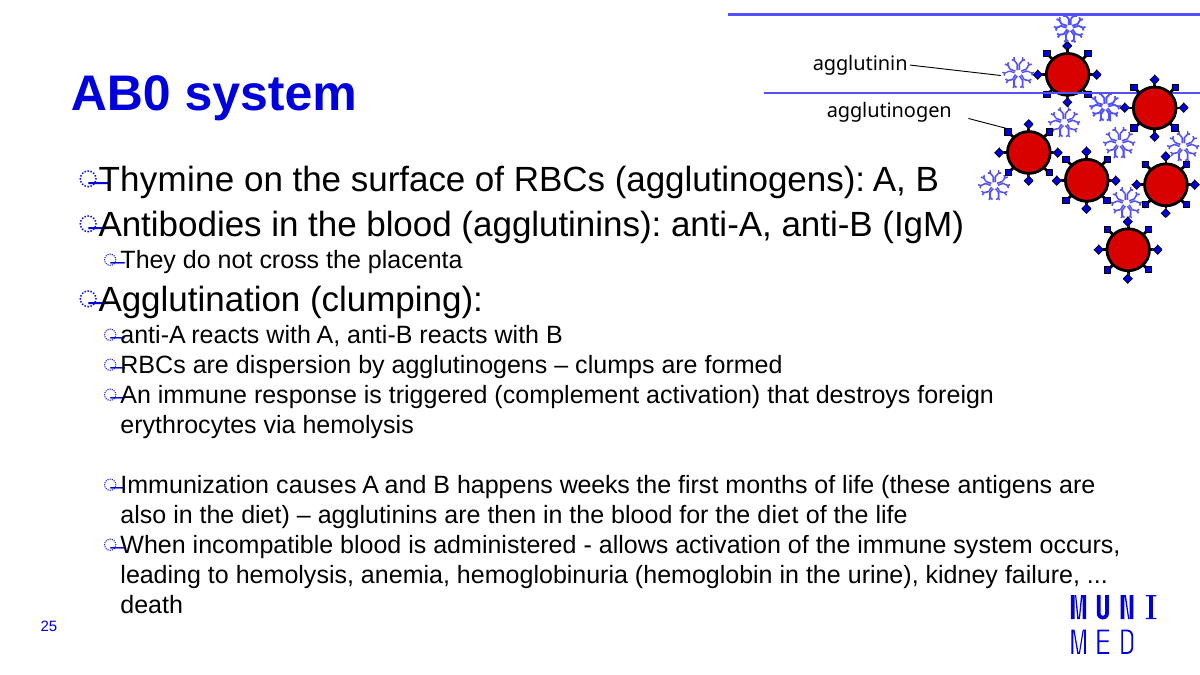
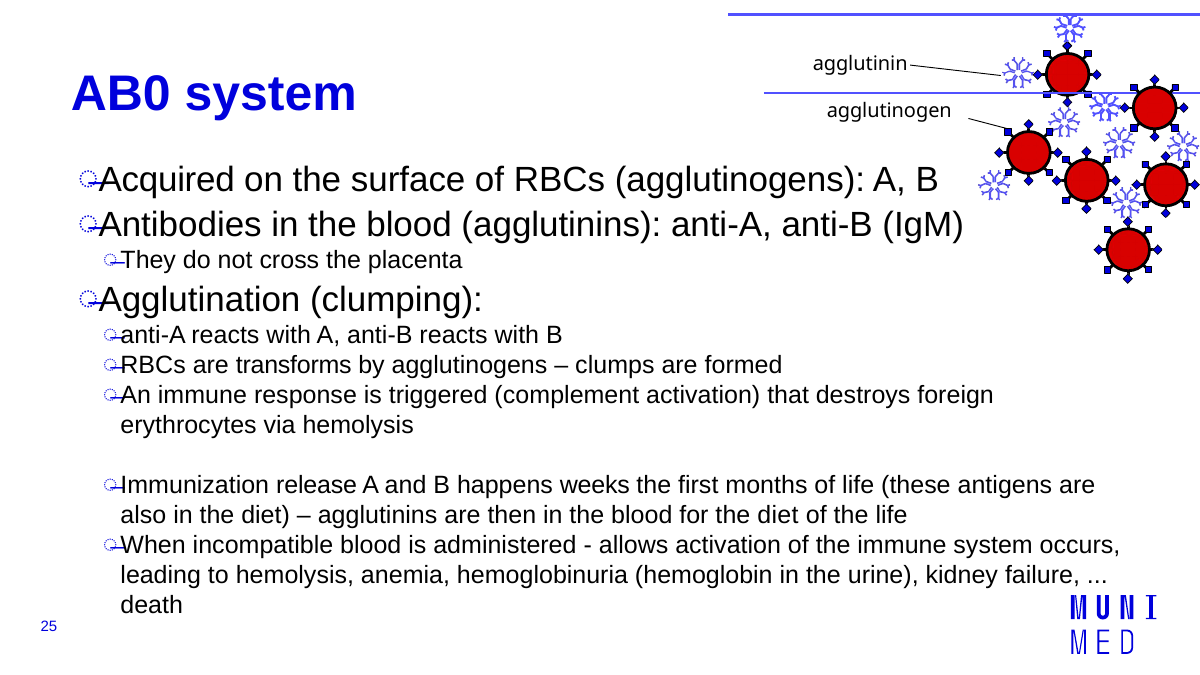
Thymine: Thymine -> Acquired
dispersion: dispersion -> transforms
causes: causes -> release
